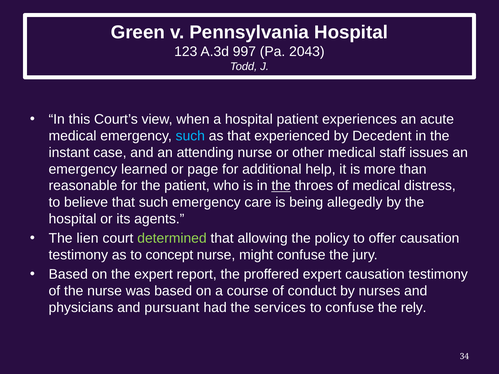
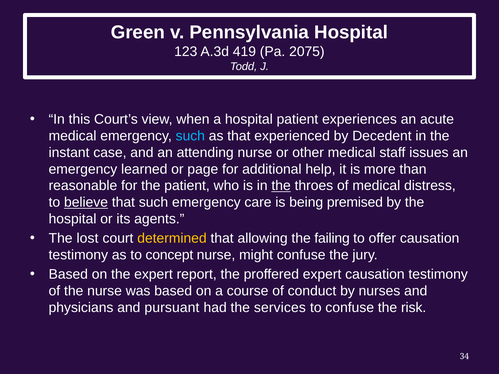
997: 997 -> 419
2043: 2043 -> 2075
believe underline: none -> present
allegedly: allegedly -> premised
lien: lien -> lost
determined colour: light green -> yellow
policy: policy -> failing
rely: rely -> risk
